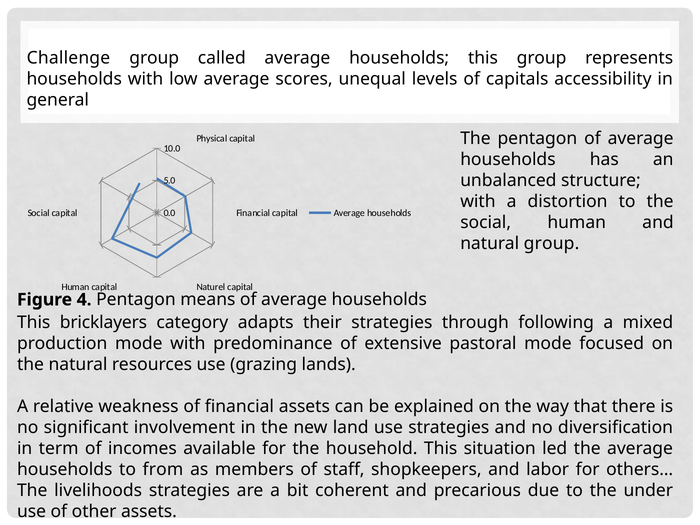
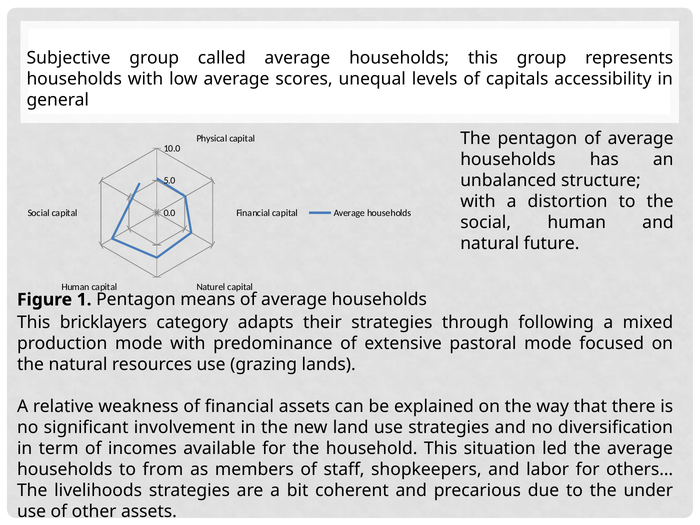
Challenge: Challenge -> Subjective
natural group: group -> future
4: 4 -> 1
